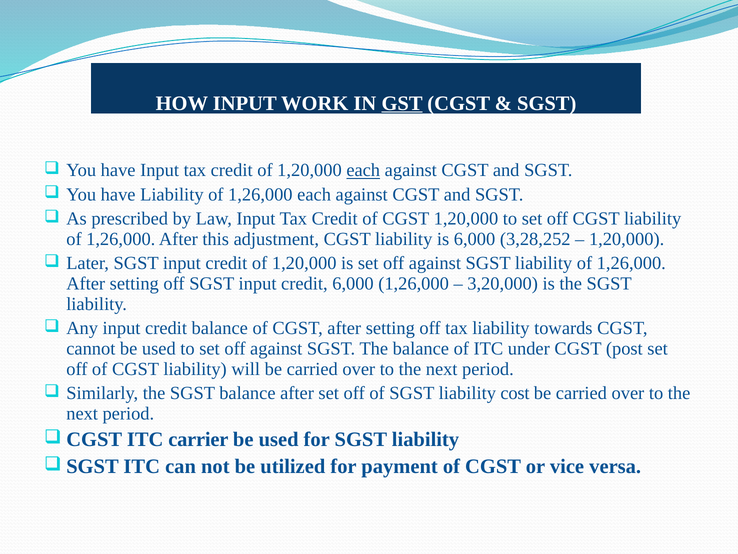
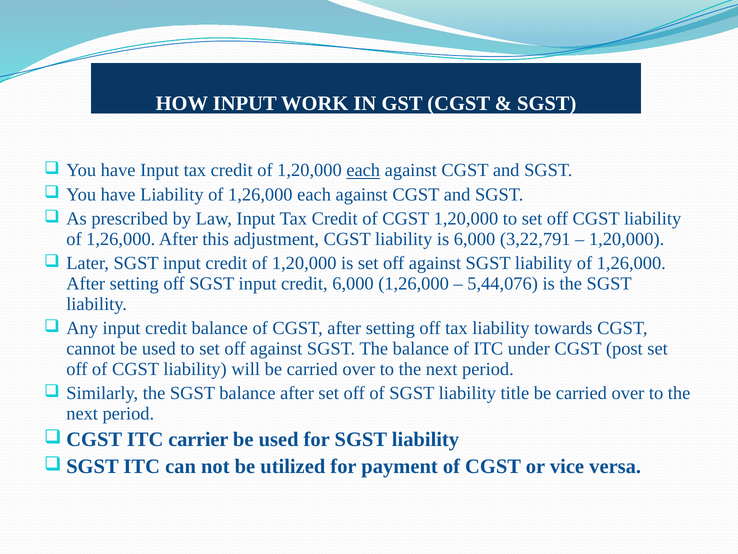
GST underline: present -> none
3,28,252: 3,28,252 -> 3,22,791
3,20,000: 3,20,000 -> 5,44,076
cost: cost -> title
